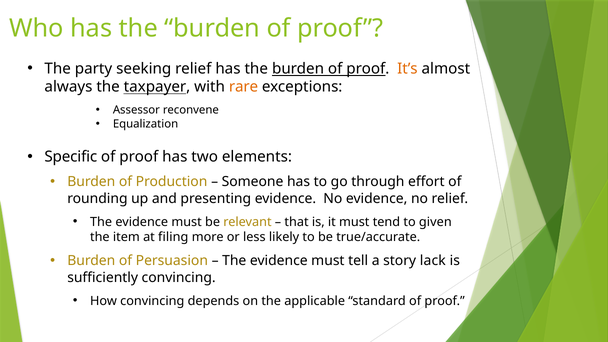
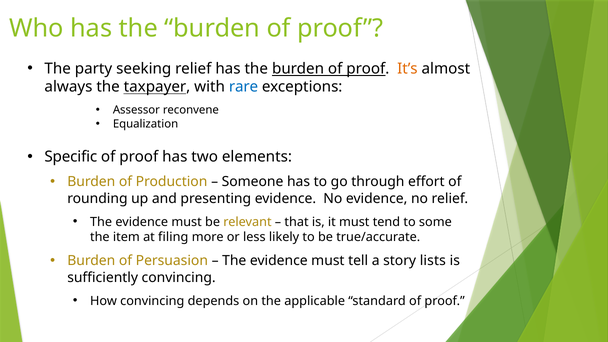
rare colour: orange -> blue
given: given -> some
lack: lack -> lists
